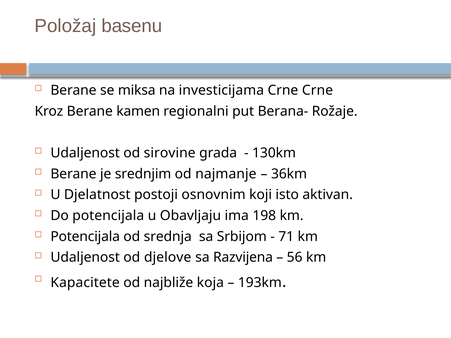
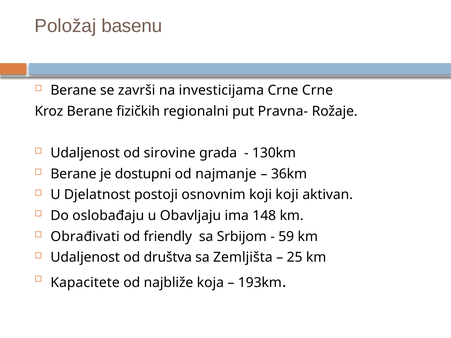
miksa: miksa -> završi
kamen: kamen -> fizičkih
Berana-: Berana- -> Pravna-
srednjim: srednjim -> dostupni
koji isto: isto -> koji
Do potencijala: potencijala -> oslobađaju
198: 198 -> 148
Potencijala at (85, 237): Potencijala -> Obrađivati
srednja: srednja -> friendly
71: 71 -> 59
djelove: djelove -> društva
Razvijena: Razvijena -> Zemljišta
56: 56 -> 25
